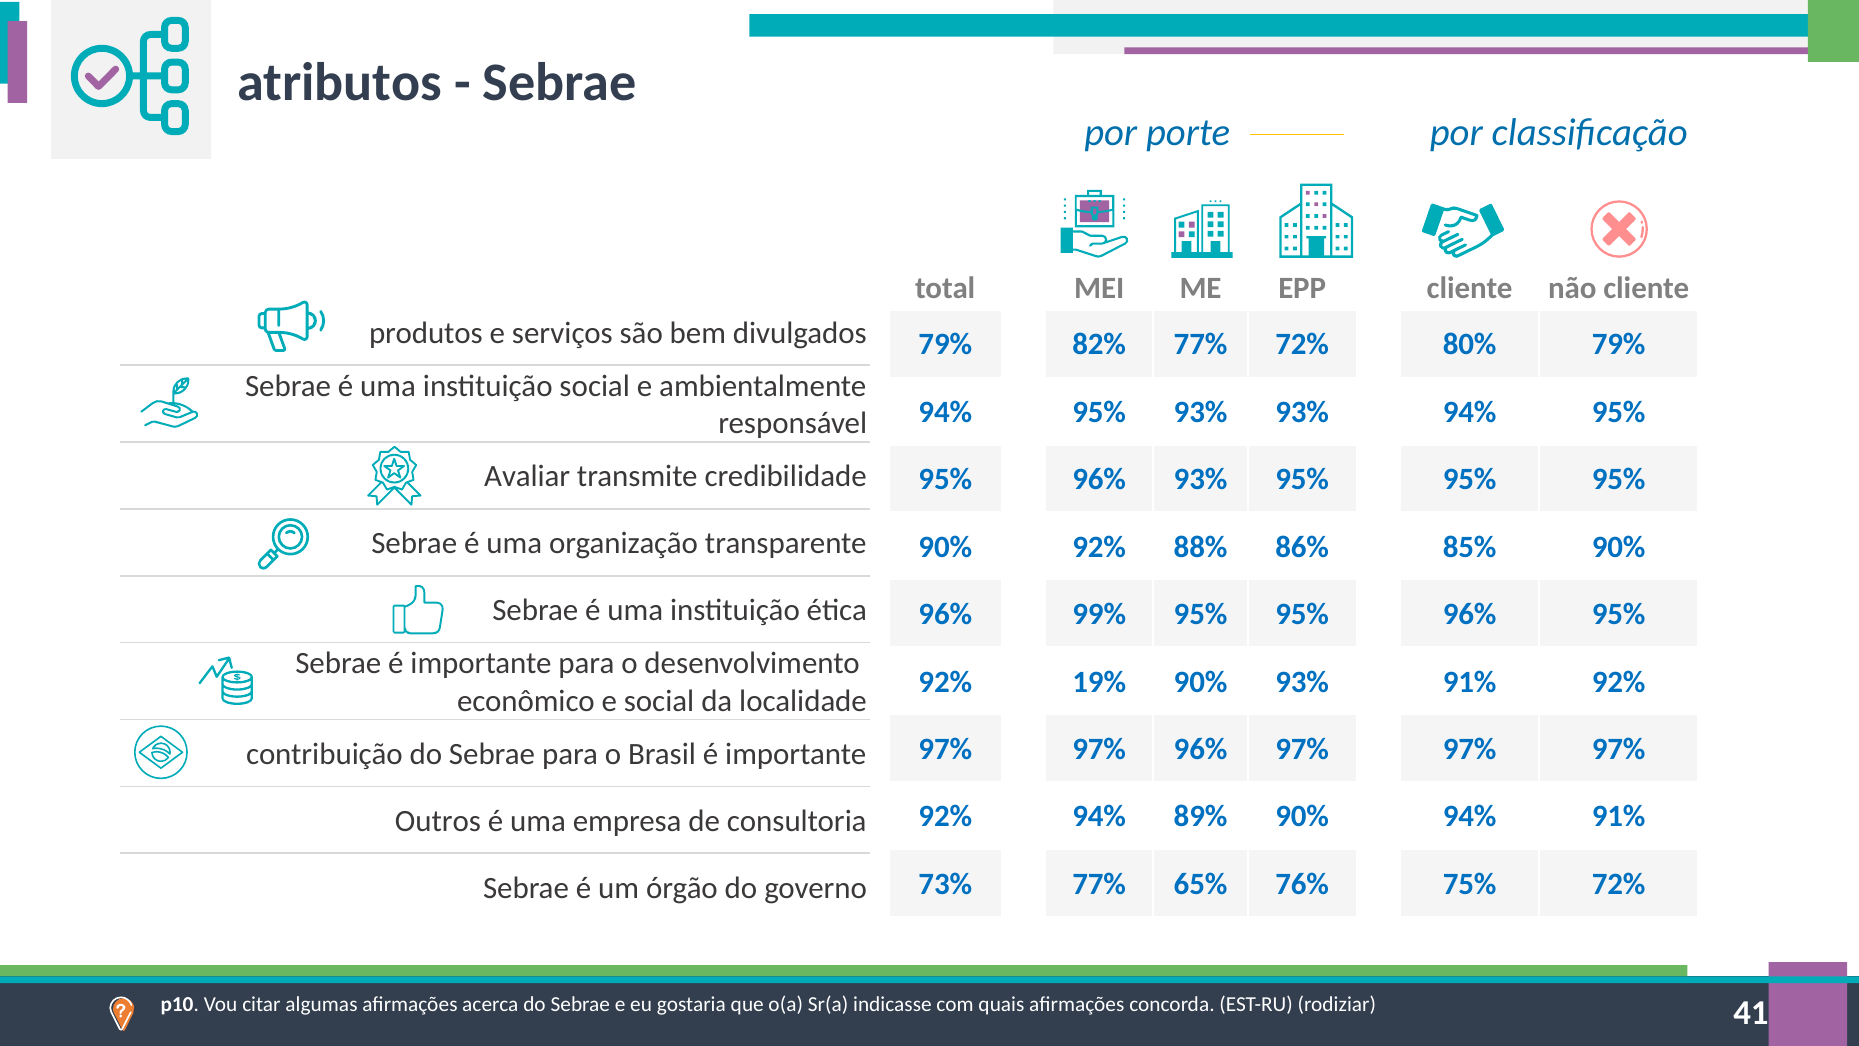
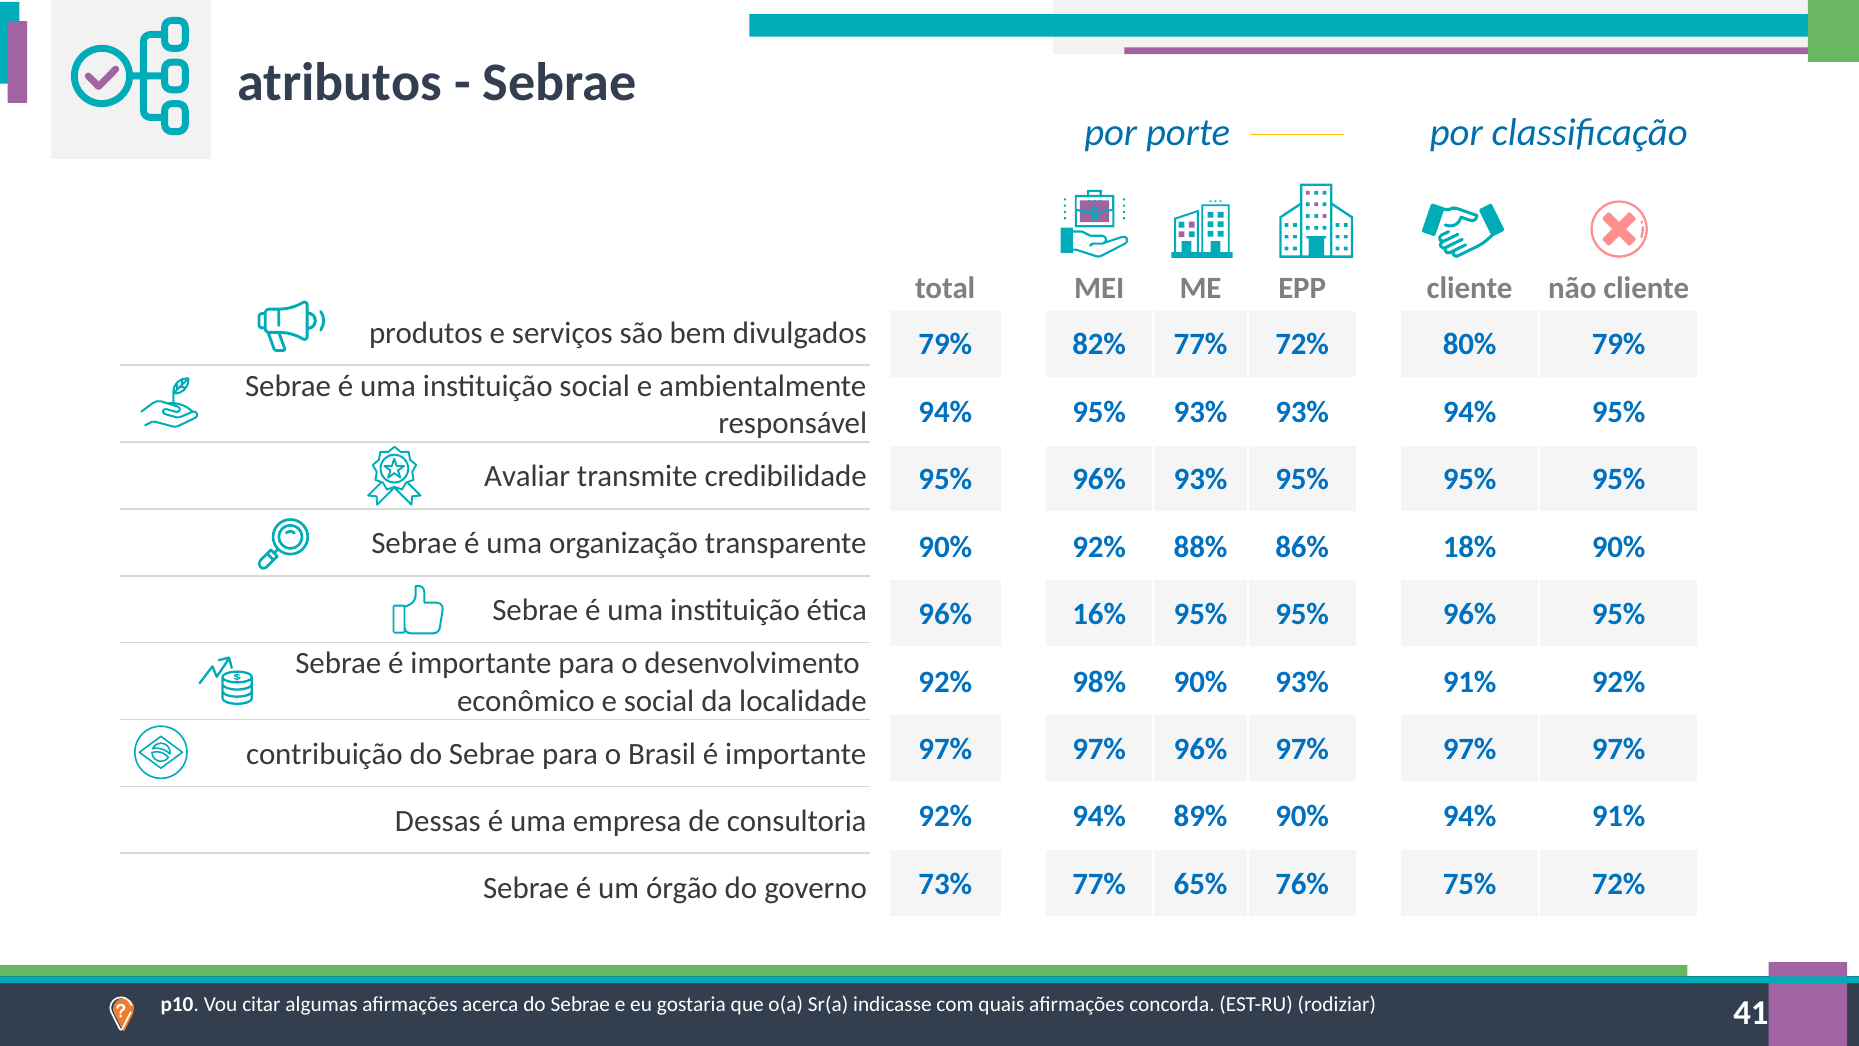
85%: 85% -> 18%
99%: 99% -> 16%
19%: 19% -> 98%
Outros: Outros -> Dessas
